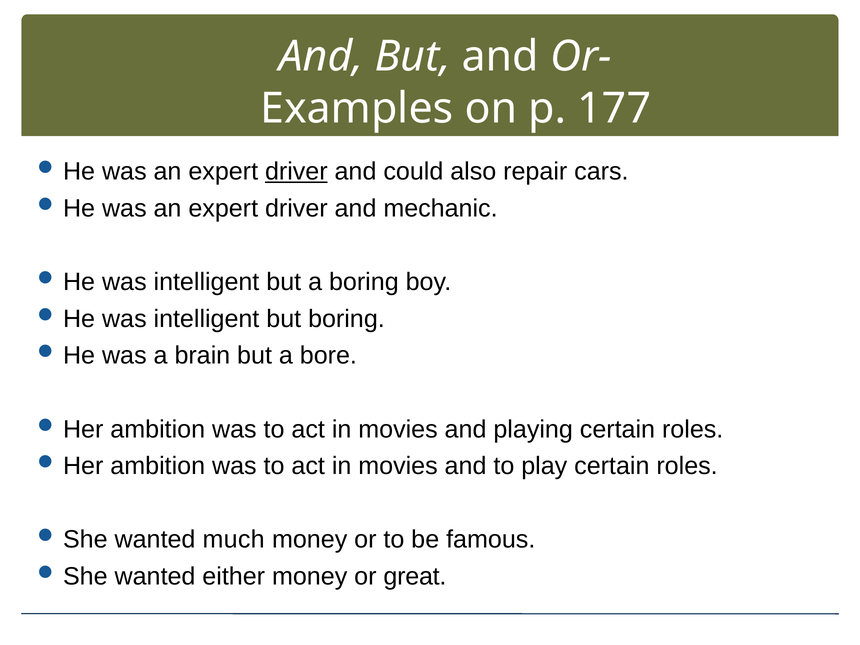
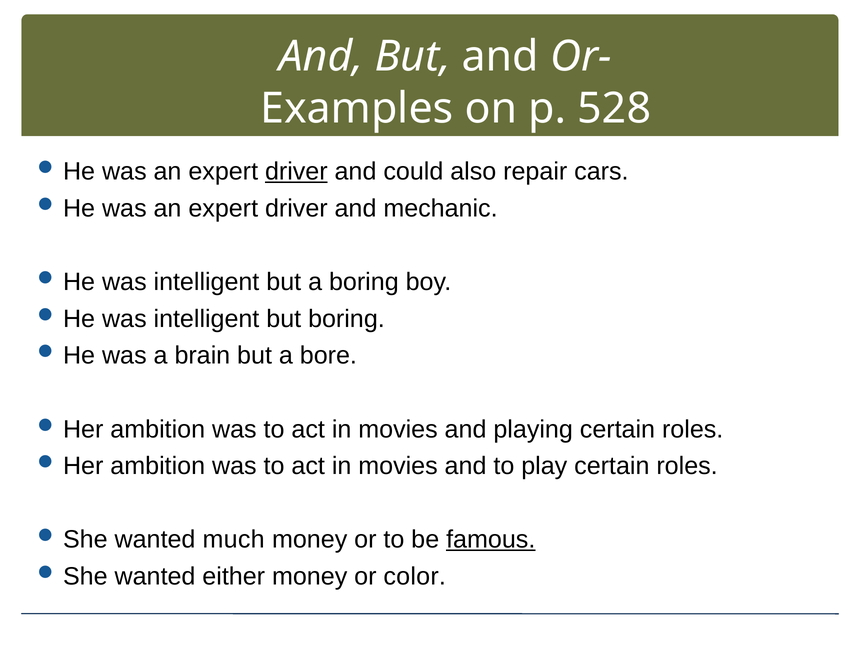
177: 177 -> 528
famous underline: none -> present
great: great -> color
